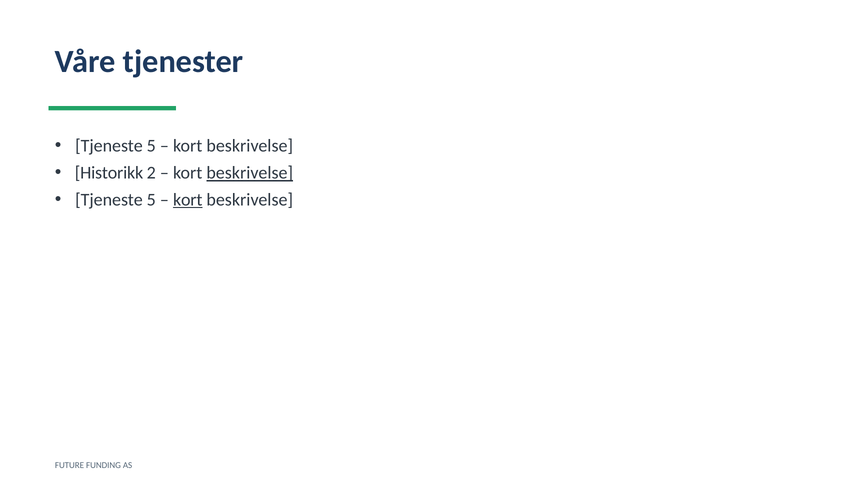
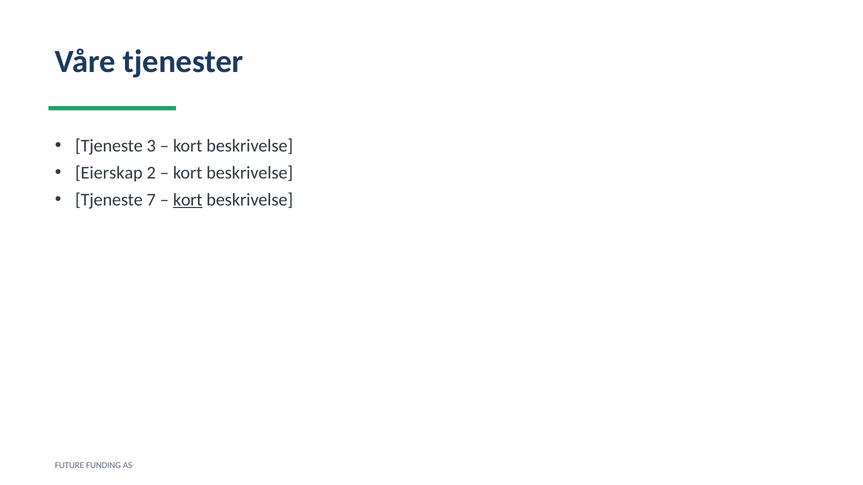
5 at (151, 146): 5 -> 3
Historikk: Historikk -> Eierskap
beskrivelse at (250, 173) underline: present -> none
5 at (151, 200): 5 -> 7
